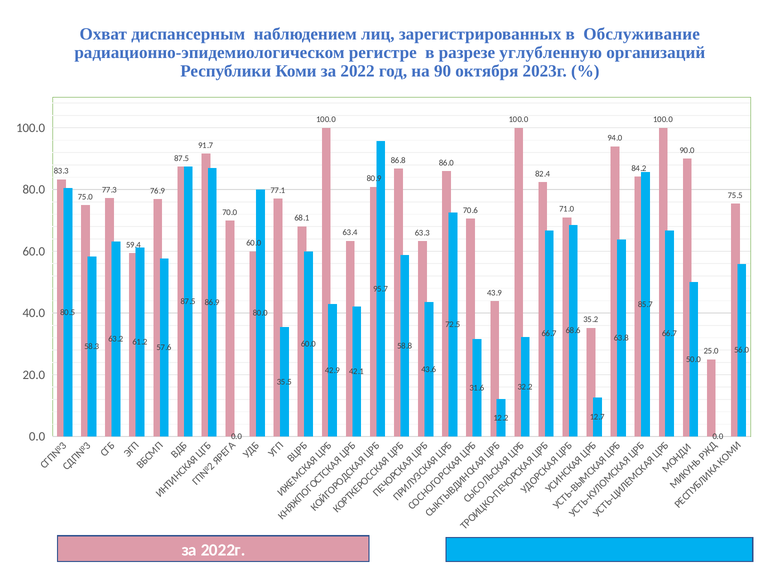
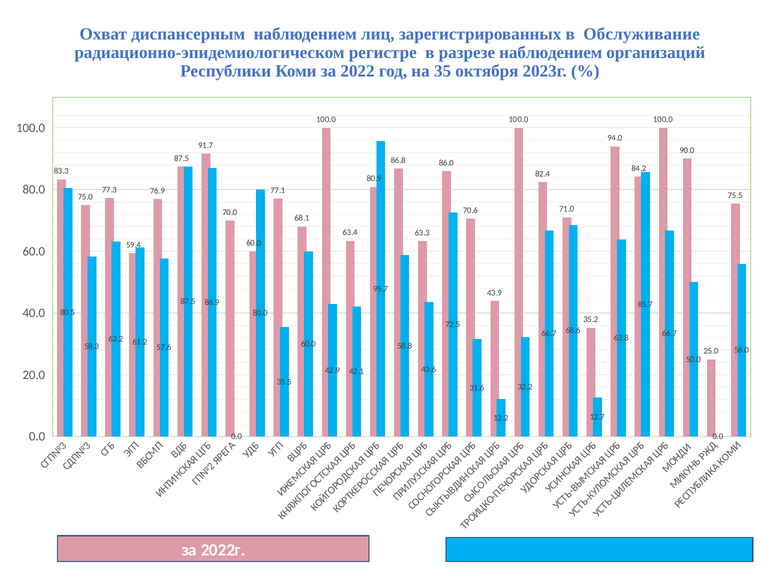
разрезе углубленную: углубленную -> наблюдением
90: 90 -> 35
